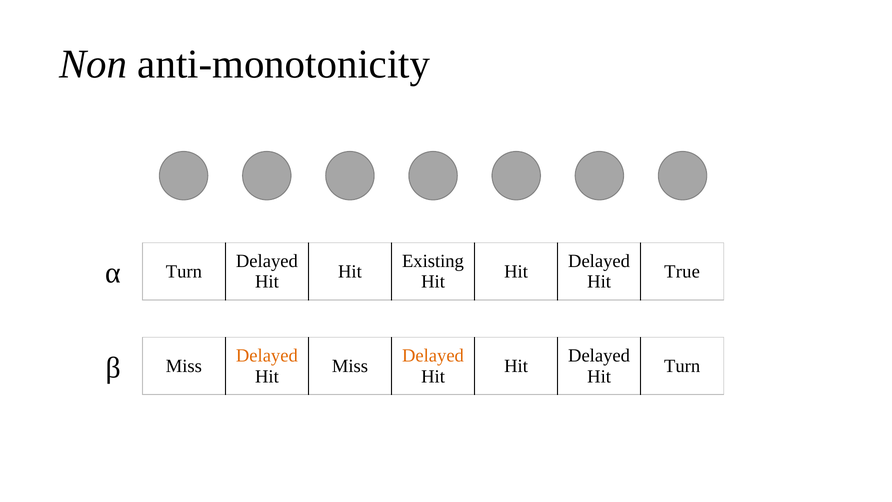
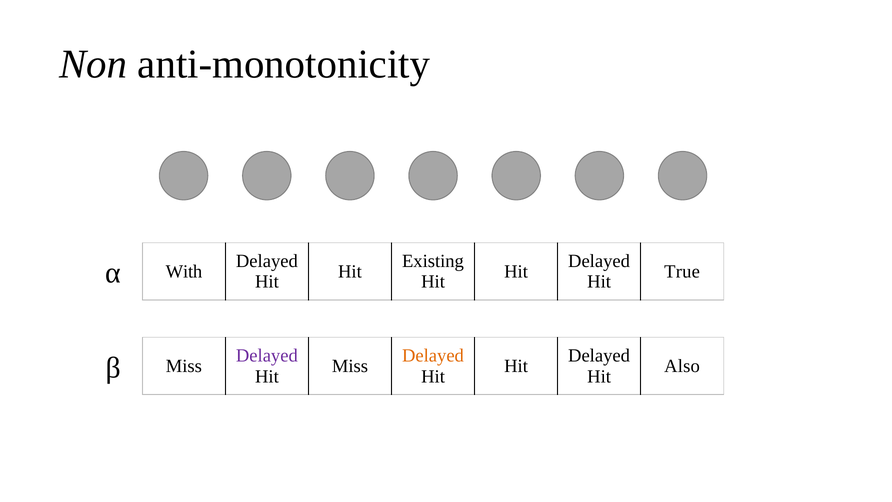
Turn at (184, 271): Turn -> With
Delayed at (267, 356) colour: orange -> purple
Turn at (682, 366): Turn -> Also
